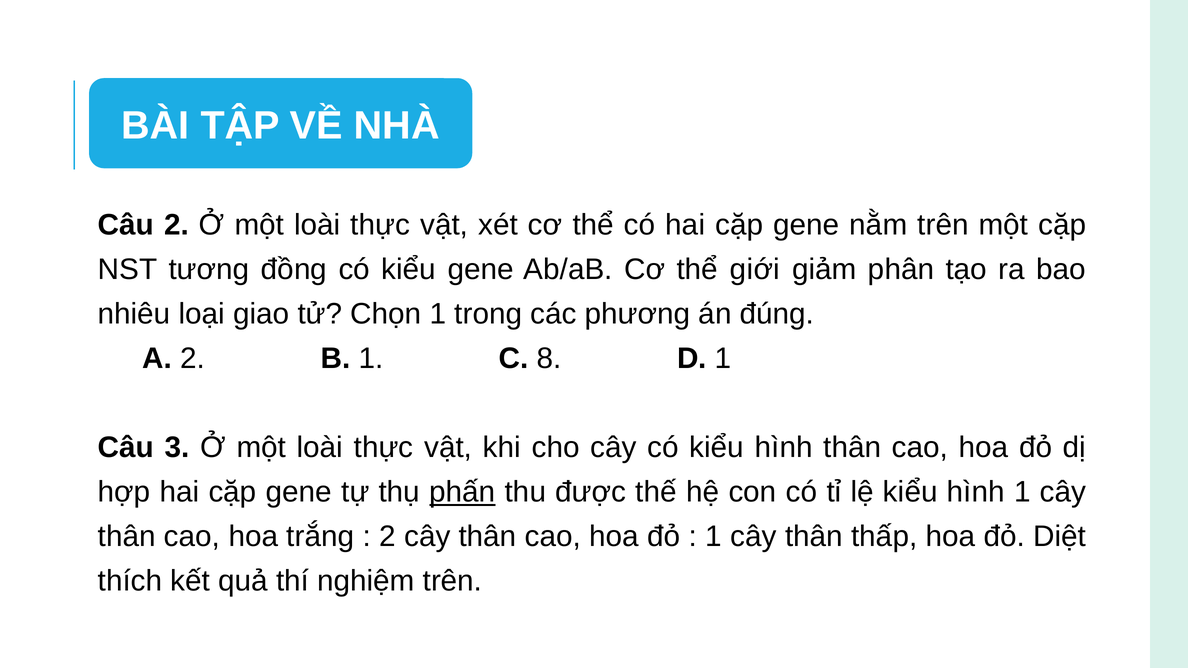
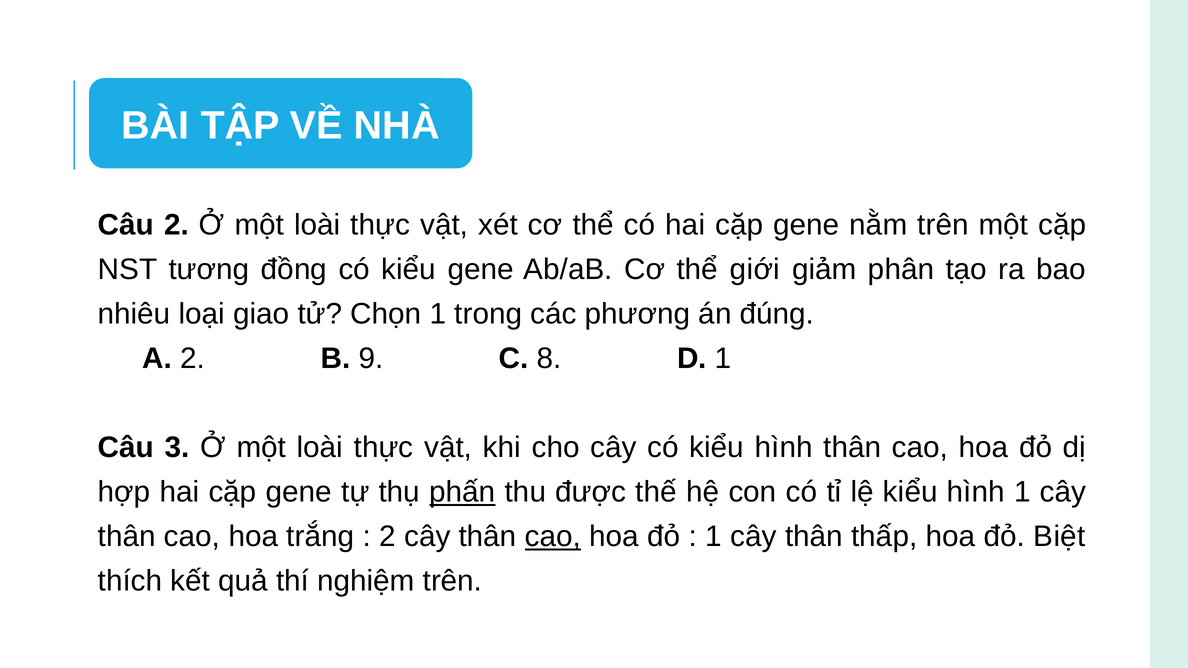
B 1: 1 -> 9
cao at (553, 537) underline: none -> present
Diệt: Diệt -> Biệt
